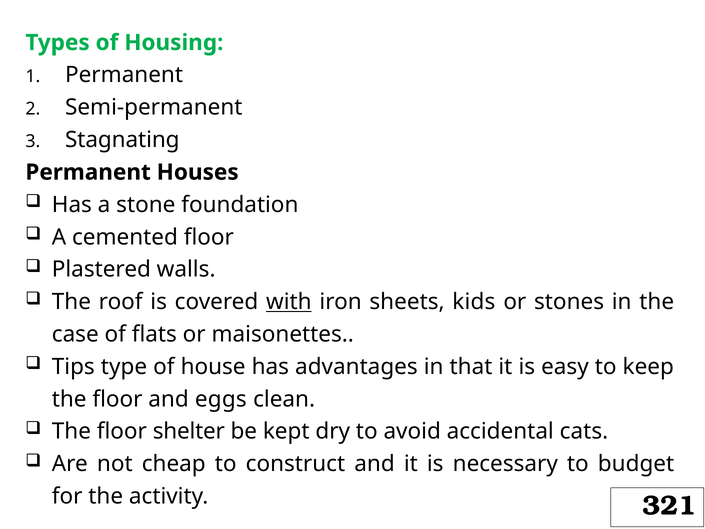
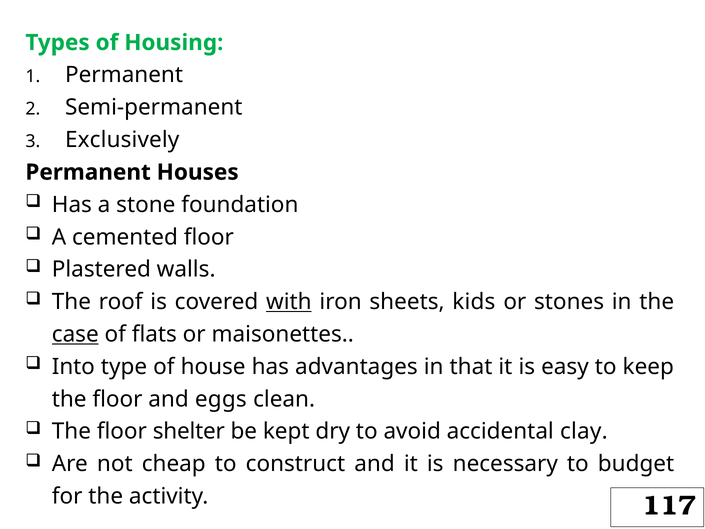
Stagnating: Stagnating -> Exclusively
case underline: none -> present
Tips: Tips -> Into
cats: cats -> clay
321: 321 -> 117
